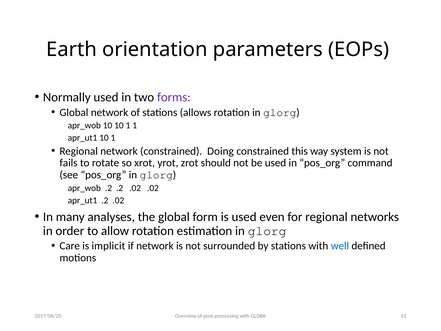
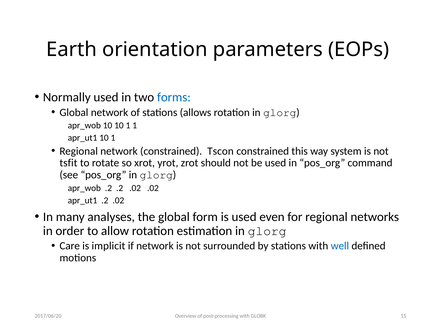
forms colour: purple -> blue
Doing: Doing -> Tscon
fails: fails -> tsfit
